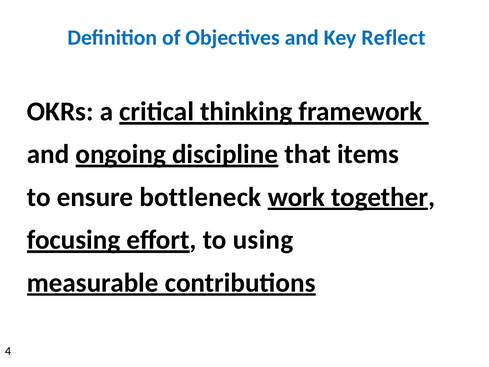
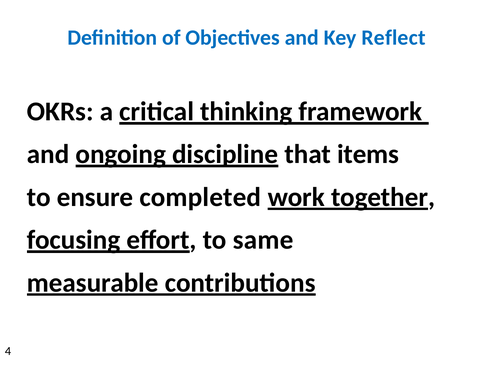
bottleneck: bottleneck -> completed
using: using -> same
